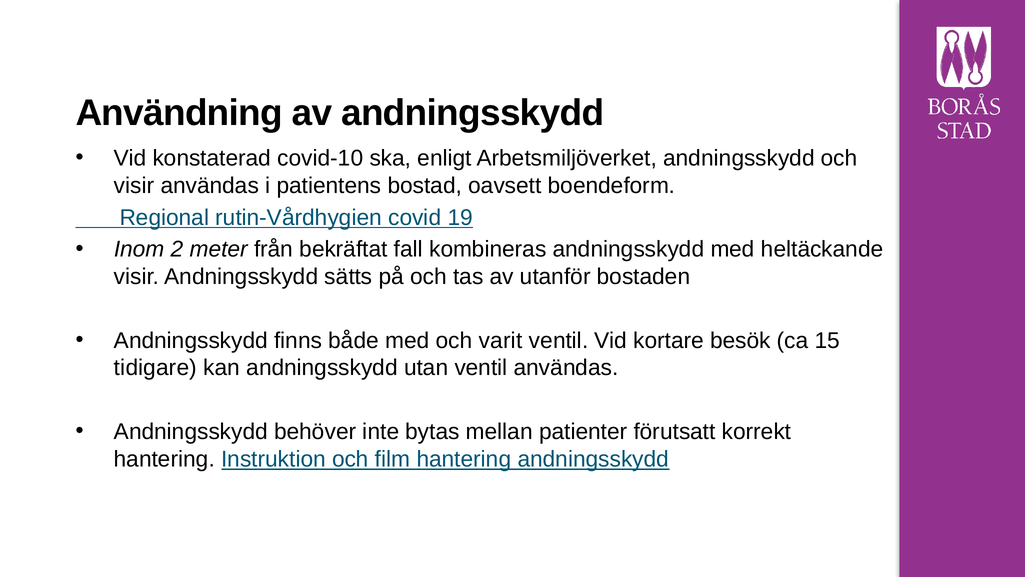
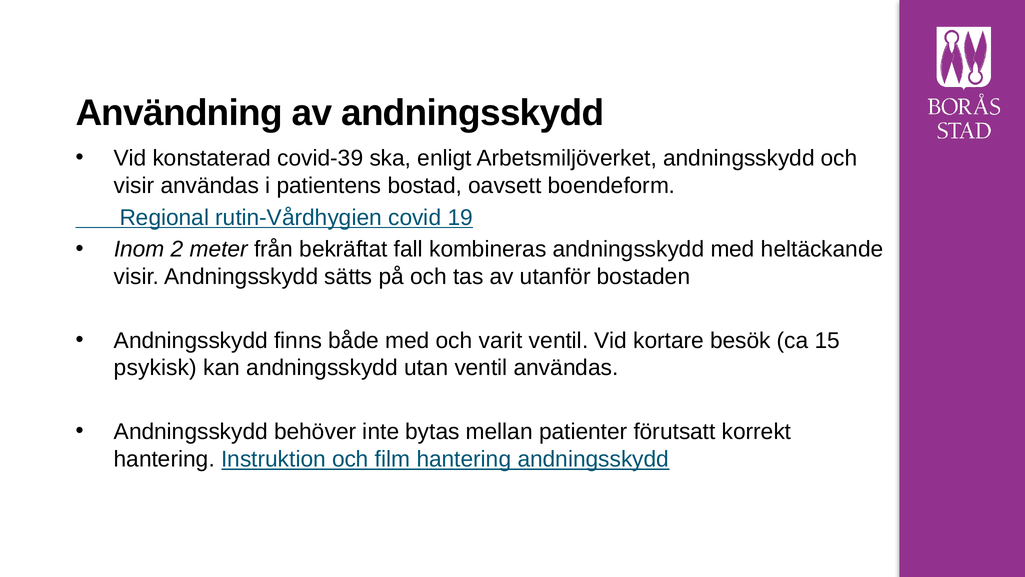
covid-10: covid-10 -> covid-39
tidigare: tidigare -> psykisk
